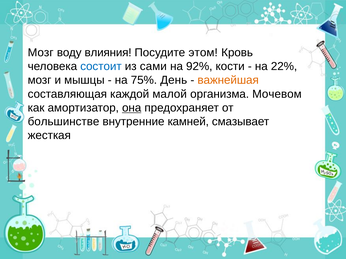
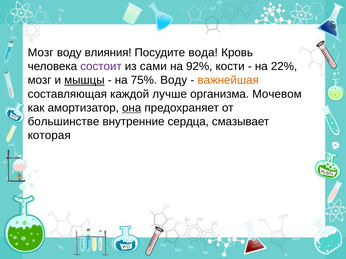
этом: этом -> вода
состоит colour: blue -> purple
мышцы underline: none -> present
75% День: День -> Воду
малой: малой -> лучше
камней: камней -> сердца
жесткая: жесткая -> которая
